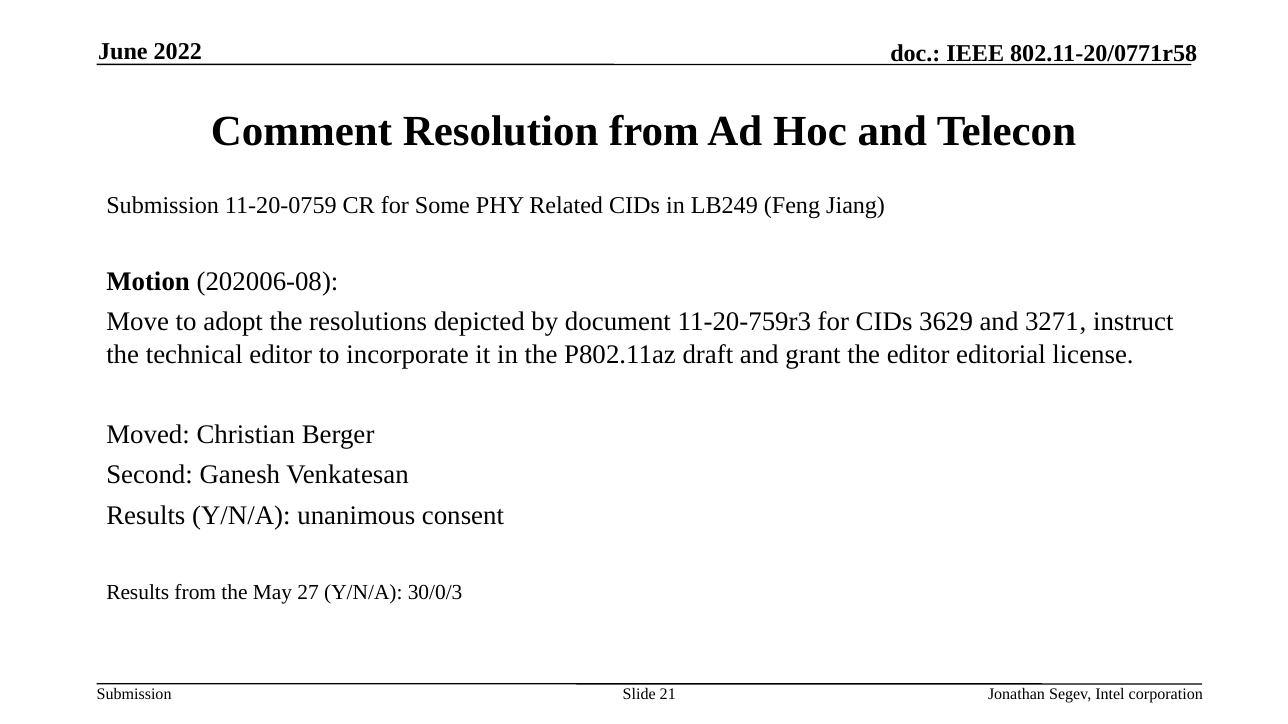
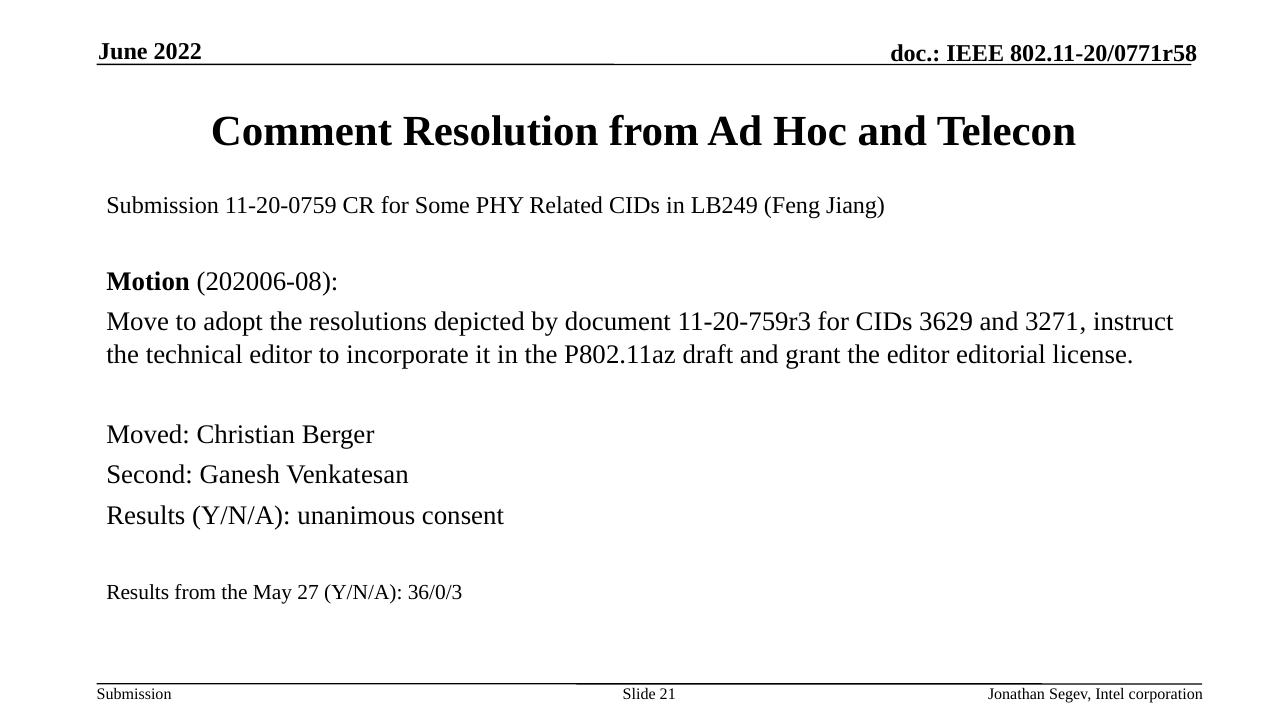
30/0/3: 30/0/3 -> 36/0/3
